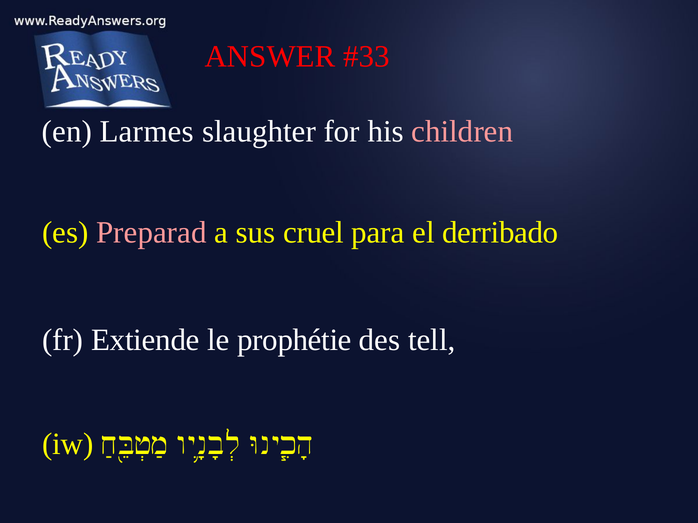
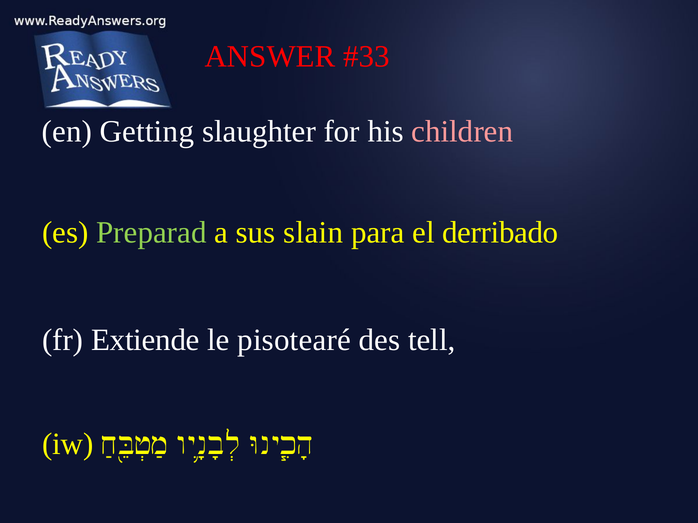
Larmes: Larmes -> Getting
Preparad colour: pink -> light green
cruel: cruel -> slain
prophétie: prophétie -> pisotearé
